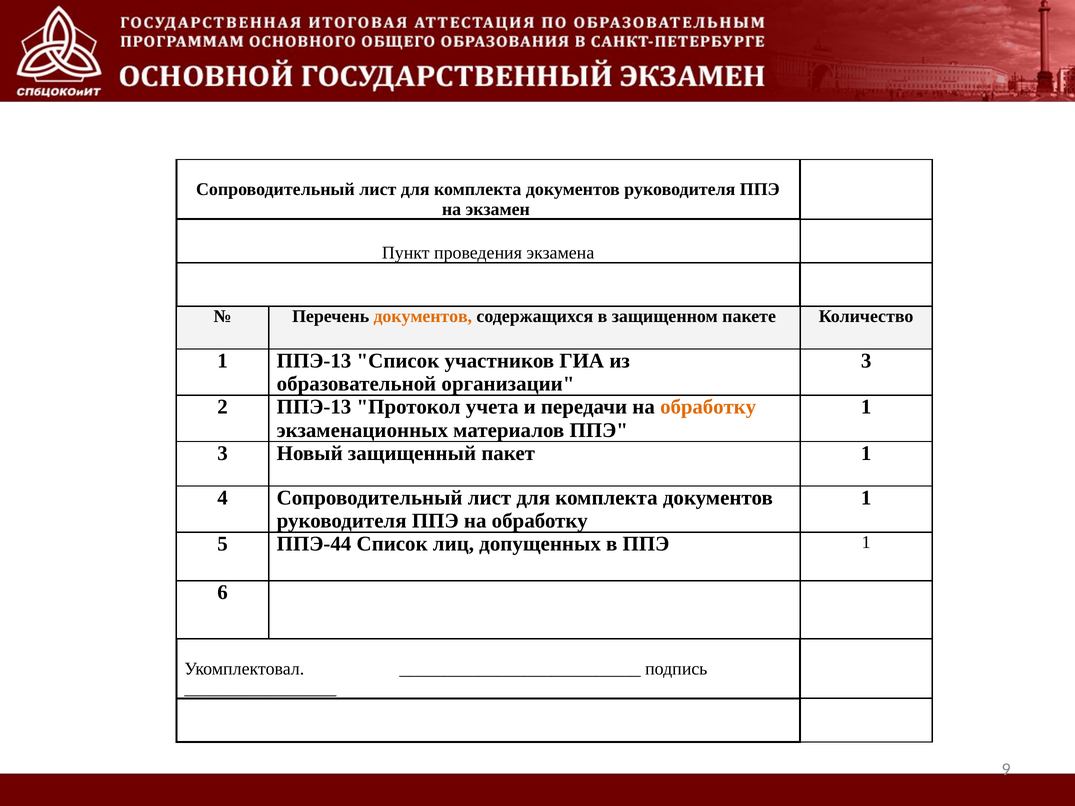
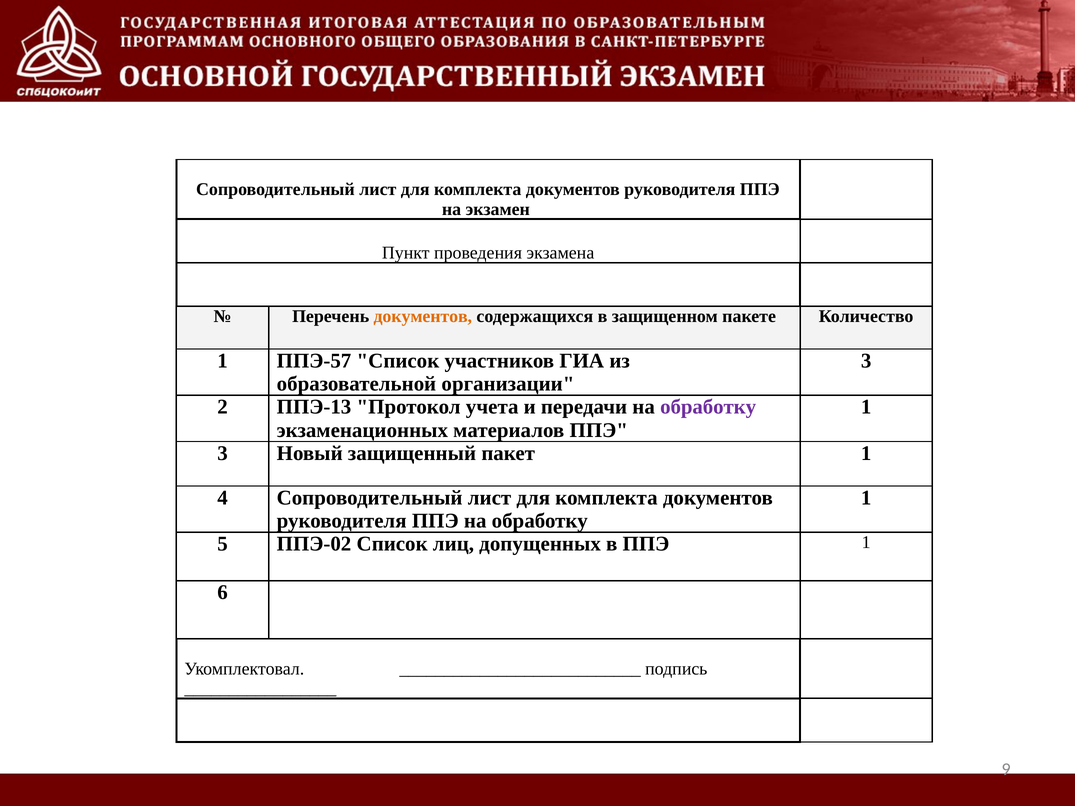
1 ППЭ-13: ППЭ-13 -> ППЭ-57
обработку at (708, 407) colour: orange -> purple
ППЭ-44: ППЭ-44 -> ППЭ-02
